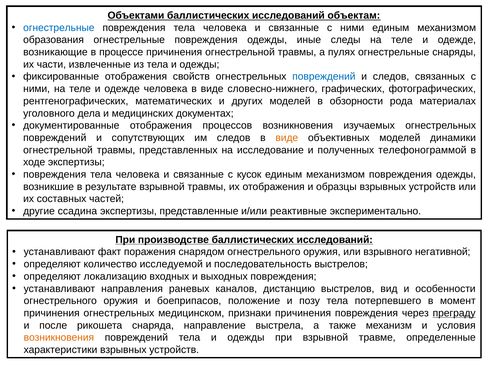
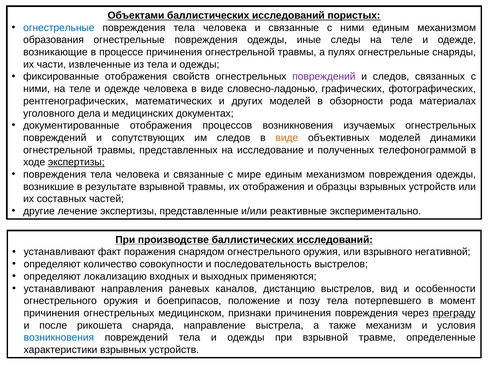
объектам: объектам -> пористых
повреждений at (324, 77) colour: blue -> purple
словесно-нижнего: словесно-нижнего -> словесно-ладонью
экспертизы at (76, 162) underline: none -> present
кусок: кусок -> мире
ссадина: ссадина -> лечение
исследуемой: исследуемой -> совокупности
выходных повреждения: повреждения -> применяются
возникновения at (59, 337) colour: orange -> blue
